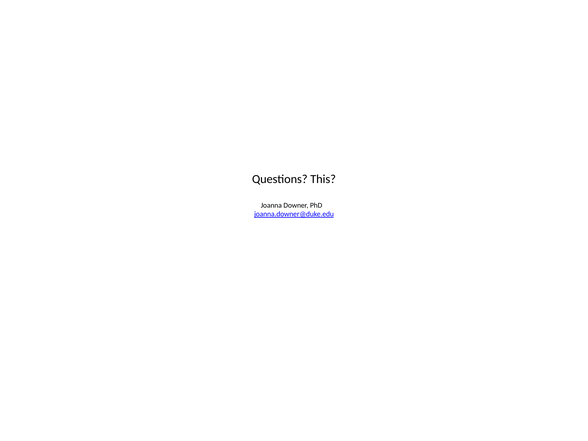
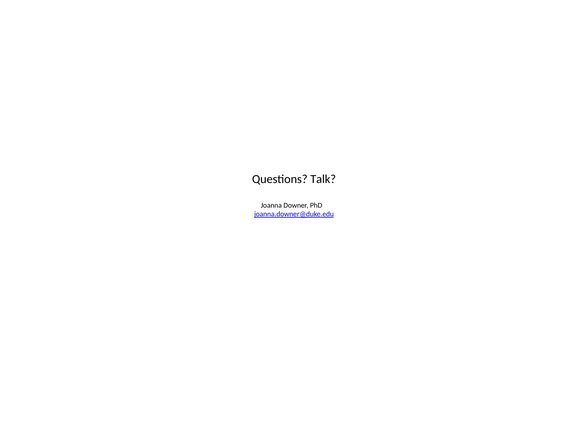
This: This -> Talk
